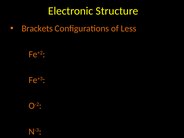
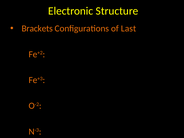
Less: Less -> Last
